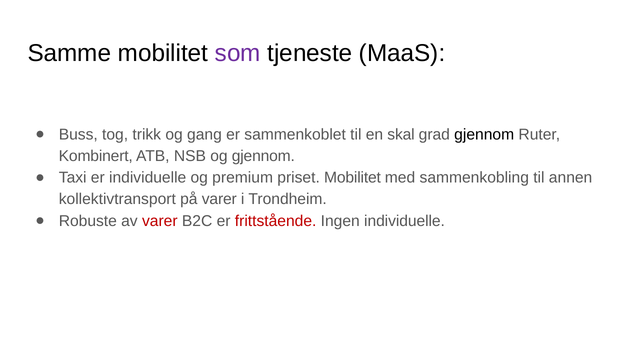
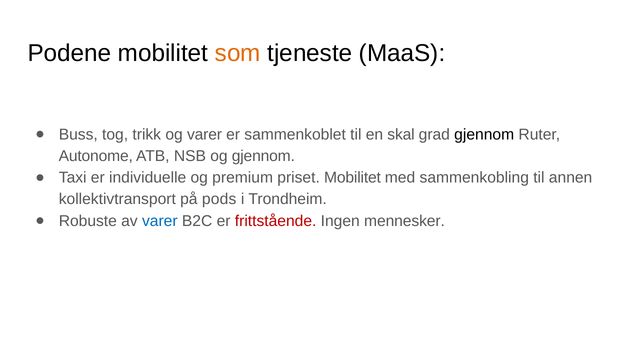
Samme: Samme -> Podene
som colour: purple -> orange
og gang: gang -> varer
Kombinert: Kombinert -> Autonome
på varer: varer -> pods
varer at (160, 221) colour: red -> blue
Ingen individuelle: individuelle -> mennesker
